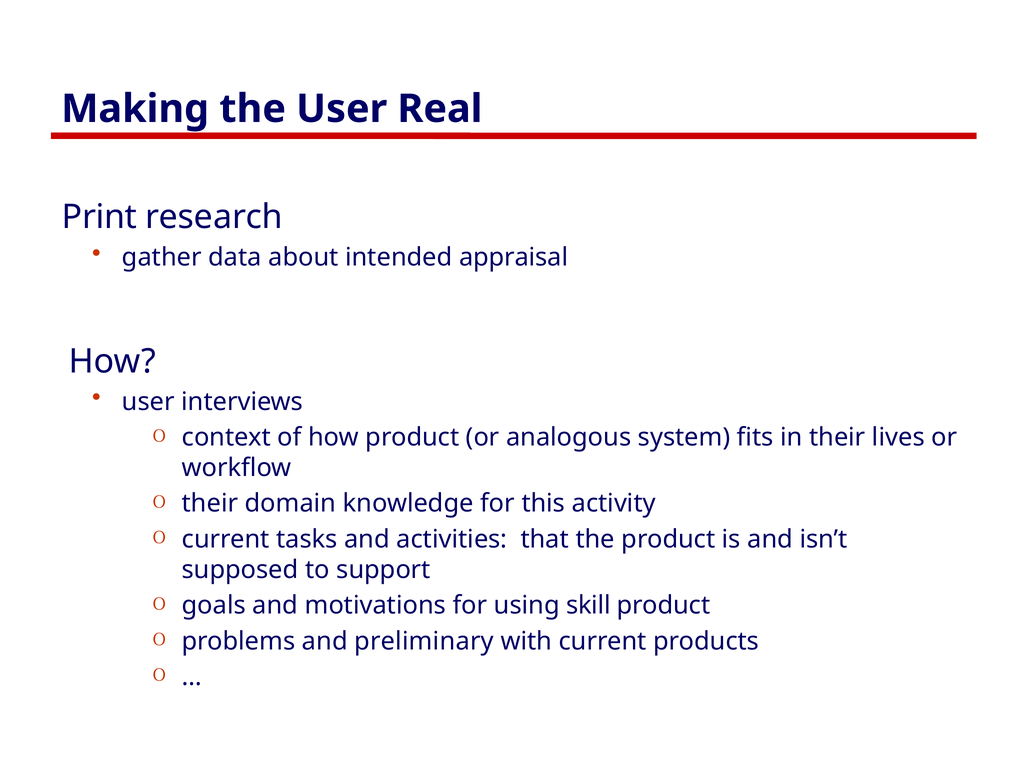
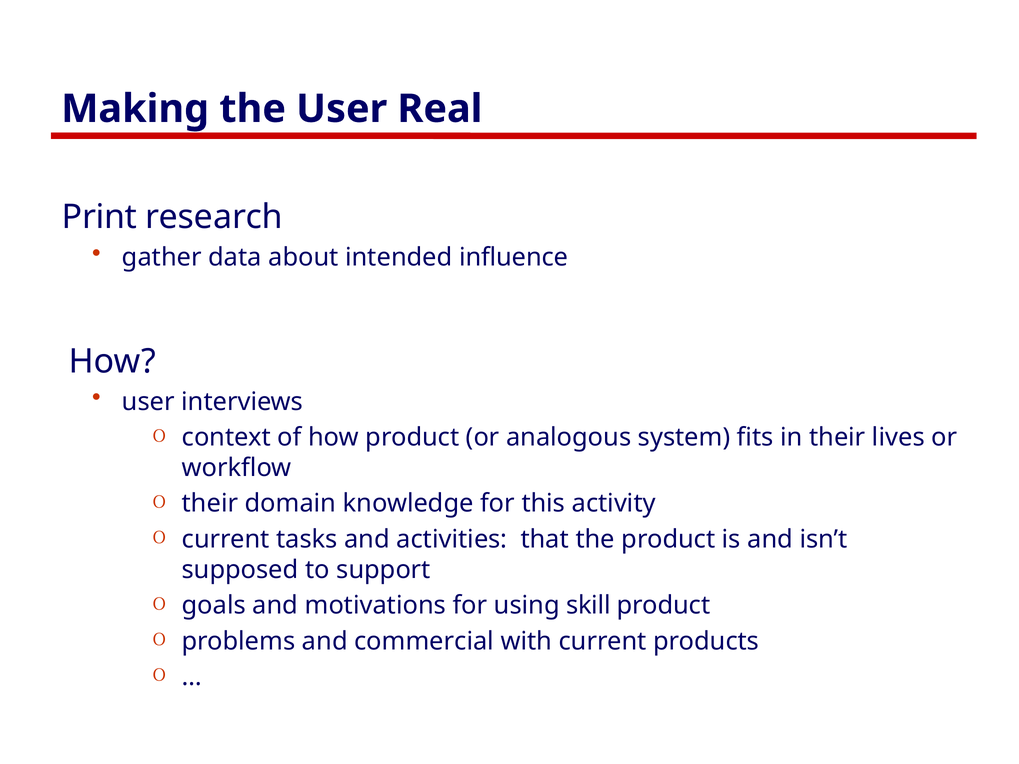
appraisal: appraisal -> influence
preliminary: preliminary -> commercial
